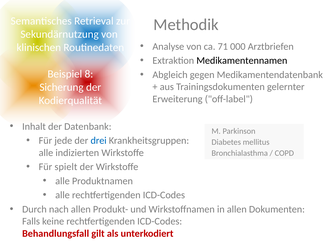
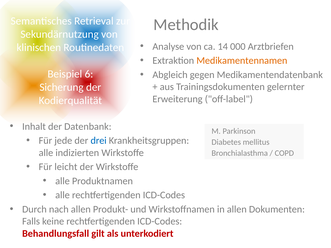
71: 71 -> 14
Medikamentennamen colour: black -> orange
8: 8 -> 6
spielt: spielt -> leicht
